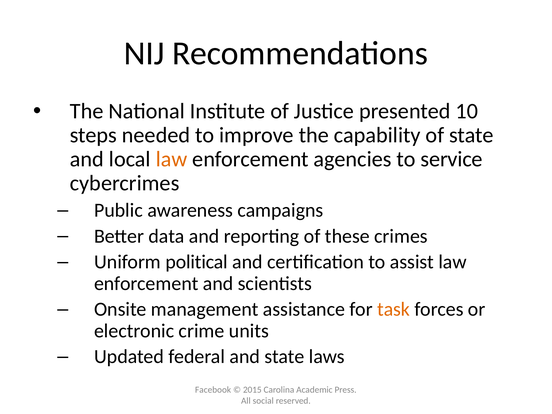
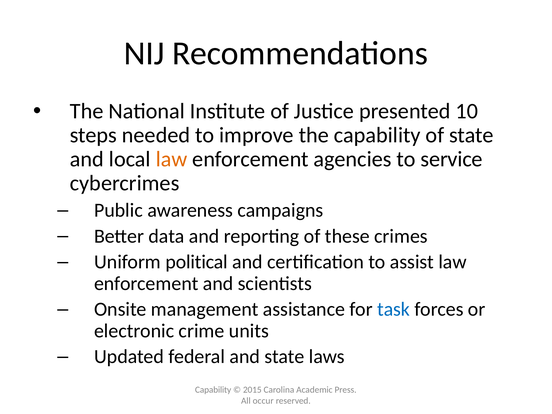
task colour: orange -> blue
Facebook at (213, 390): Facebook -> Capability
social: social -> occur
